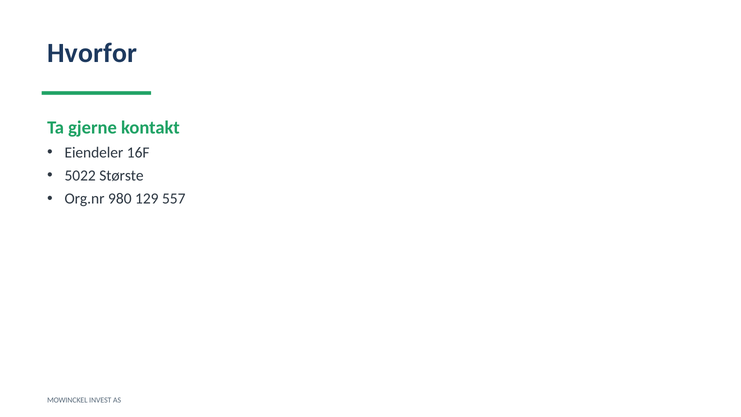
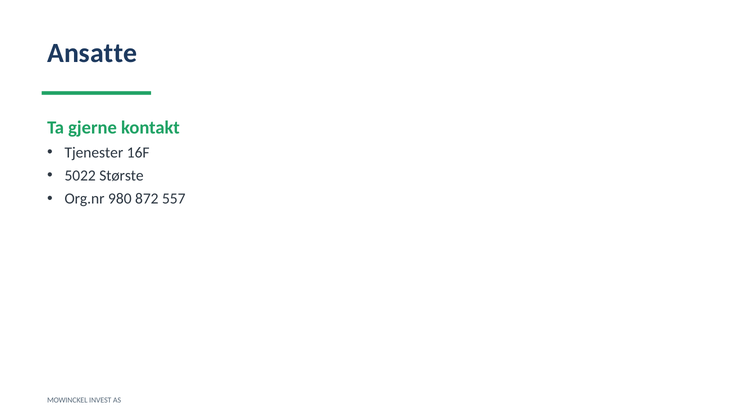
Hvorfor: Hvorfor -> Ansatte
Eiendeler: Eiendeler -> Tjenester
129: 129 -> 872
